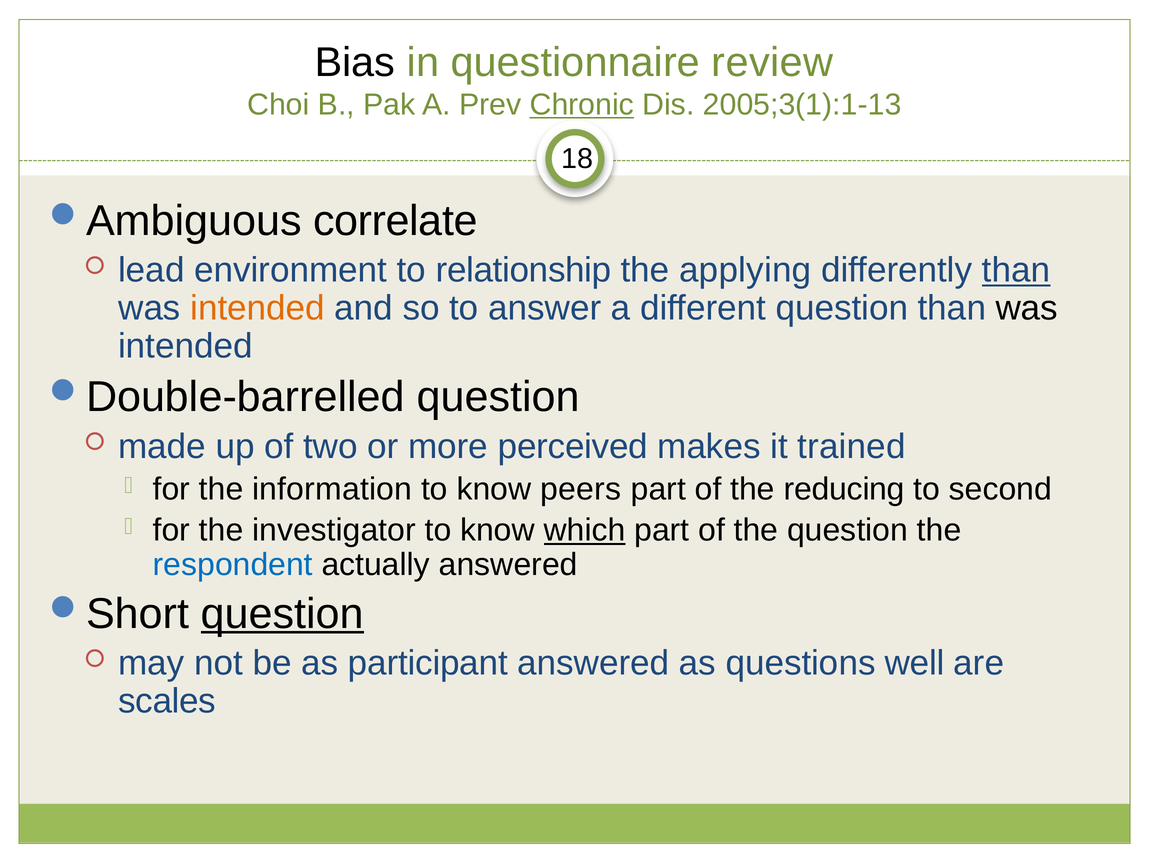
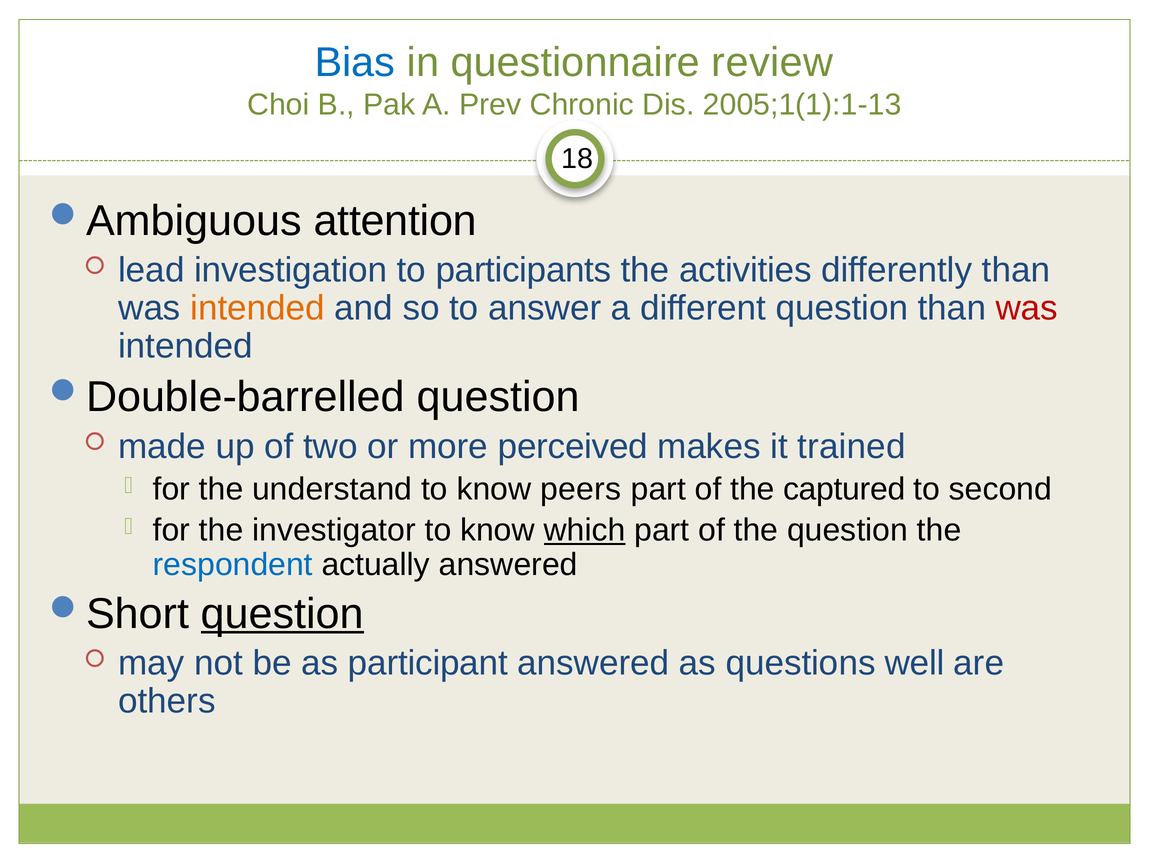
Bias colour: black -> blue
Chronic underline: present -> none
2005;3(1):1-13: 2005;3(1):1-13 -> 2005;1(1):1-13
correlate: correlate -> attention
environment: environment -> investigation
relationship: relationship -> participants
applying: applying -> activities
than at (1016, 270) underline: present -> none
was at (1027, 308) colour: black -> red
information: information -> understand
reducing: reducing -> captured
scales: scales -> others
